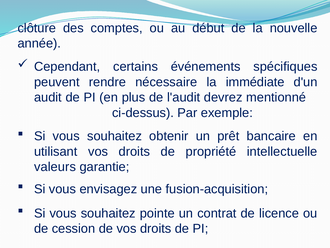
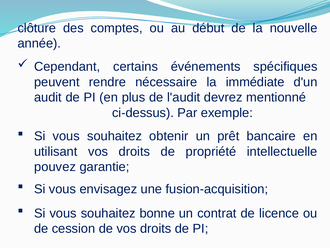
valeurs: valeurs -> pouvez
pointe: pointe -> bonne
